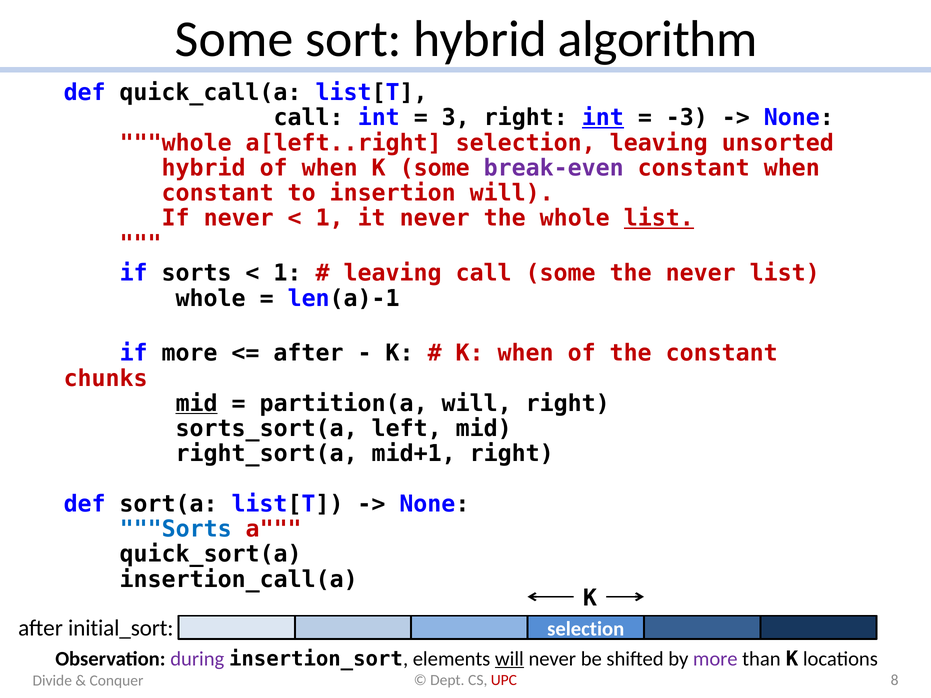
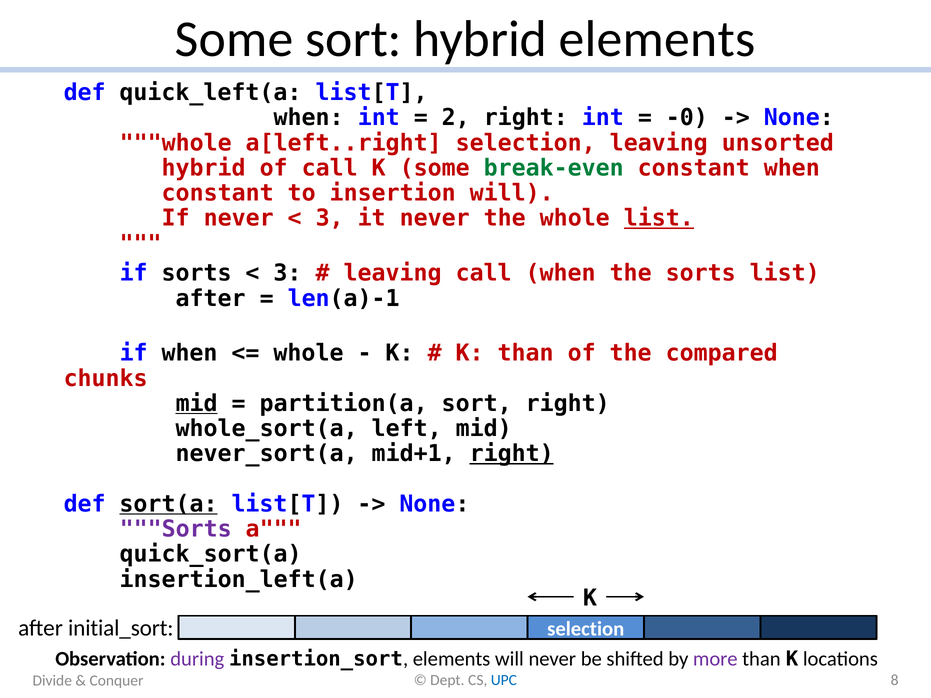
hybrid algorithm: algorithm -> elements
quick_call(a: quick_call(a -> quick_left(a
call at (309, 118): call -> when
3: 3 -> 2
int at (603, 118) underline: present -> none
-3: -3 -> -0
of when: when -> call
break-even colour: purple -> green
1 at (330, 218): 1 -> 3
1 at (287, 273): 1 -> 3
call some: some -> when
the never: never -> sorts
whole at (211, 298): whole -> after
if more: more -> when
after at (309, 353): after -> whole
K when: when -> than
the constant: constant -> compared
partition(a will: will -> sort
sorts_sort(a: sorts_sort(a -> whole_sort(a
right_sort(a: right_sort(a -> never_sort(a
right at (512, 454) underline: none -> present
sort(a underline: none -> present
Sorts at (176, 529) colour: blue -> purple
insertion_call(a: insertion_call(a -> insertion_left(a
will at (509, 659) underline: present -> none
UPC colour: red -> blue
